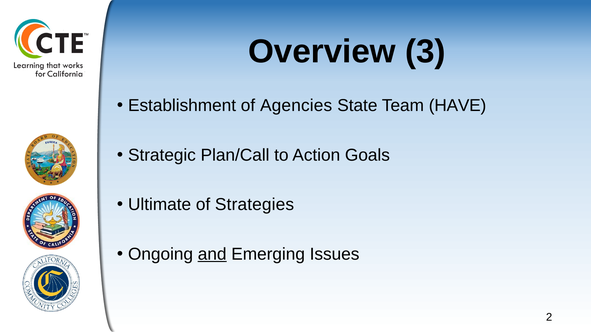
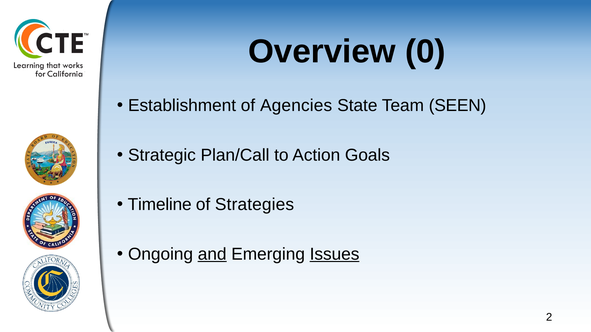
3: 3 -> 0
HAVE: HAVE -> SEEN
Ultimate: Ultimate -> Timeline
Issues underline: none -> present
